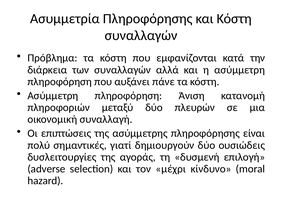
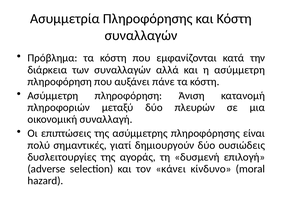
μέχρι: μέχρι -> κάνει
